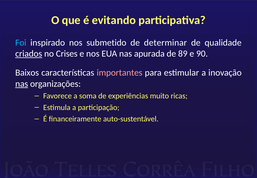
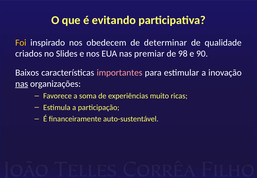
Foi colour: light blue -> yellow
submetido: submetido -> obedecem
criados underline: present -> none
Crises: Crises -> Slides
apurada: apurada -> premiar
89: 89 -> 98
